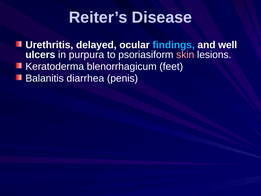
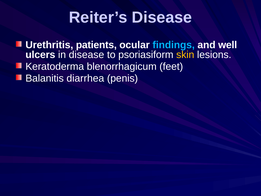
delayed: delayed -> patients
in purpura: purpura -> disease
skin colour: pink -> yellow
